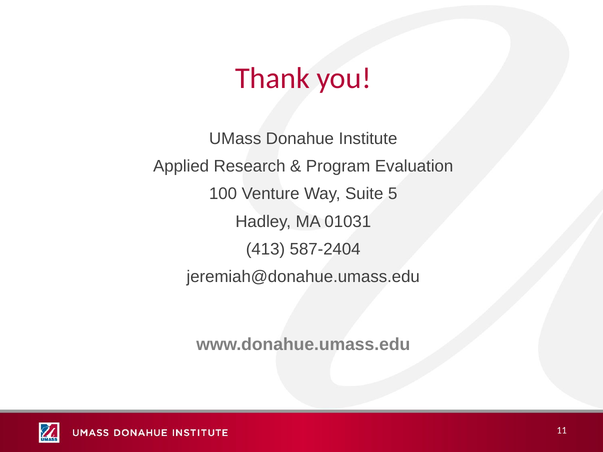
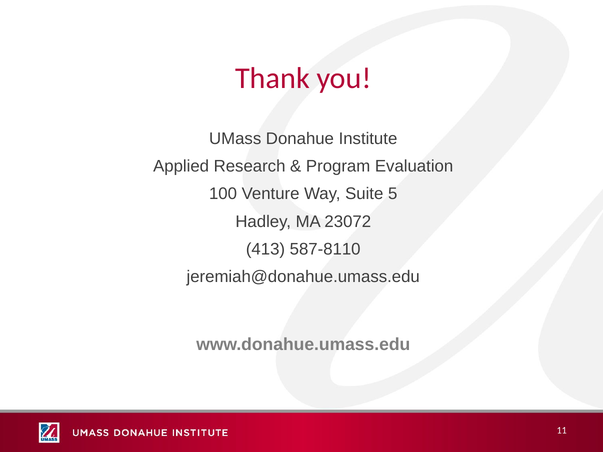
01031: 01031 -> 23072
587-2404: 587-2404 -> 587-8110
